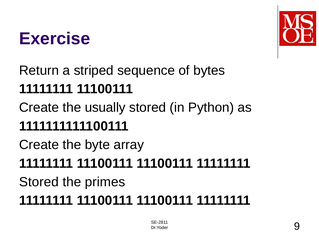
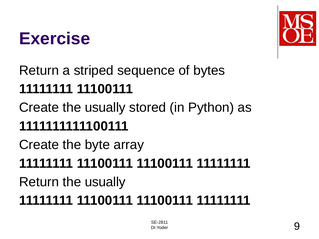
Stored at (39, 182): Stored -> Return
primes at (105, 182): primes -> usually
